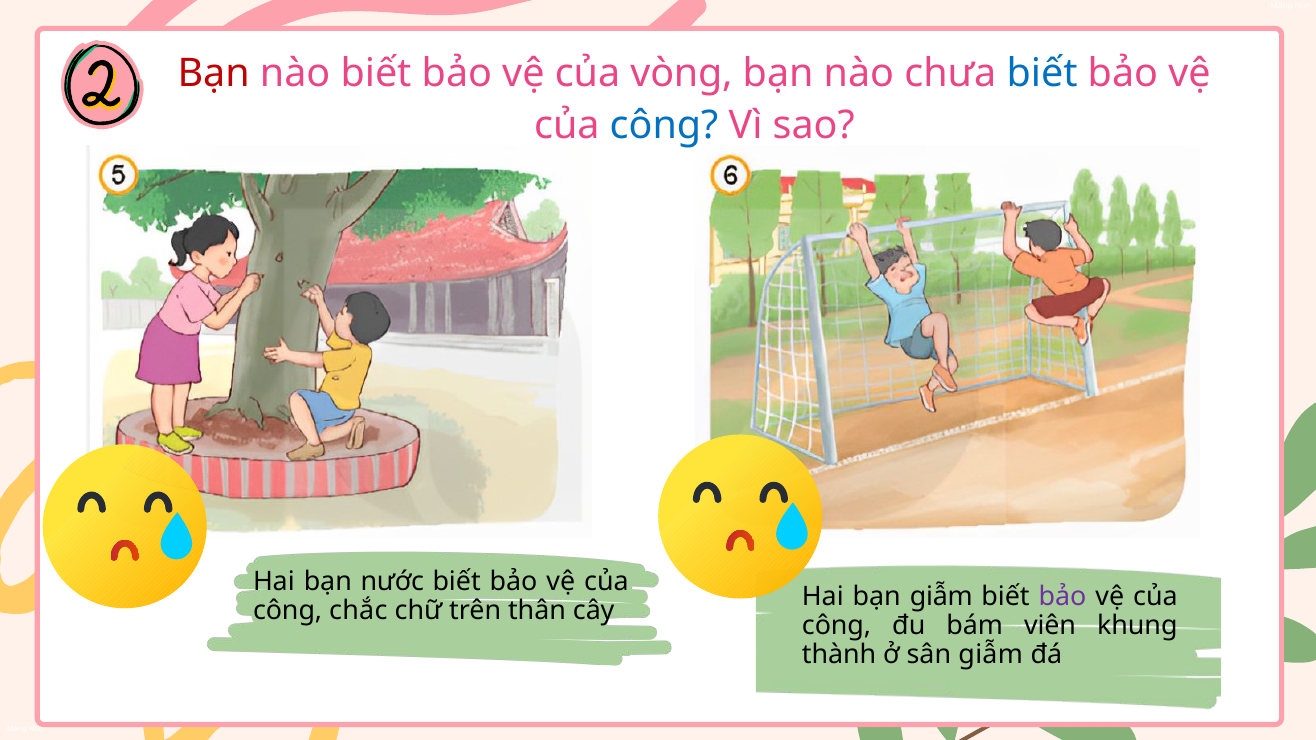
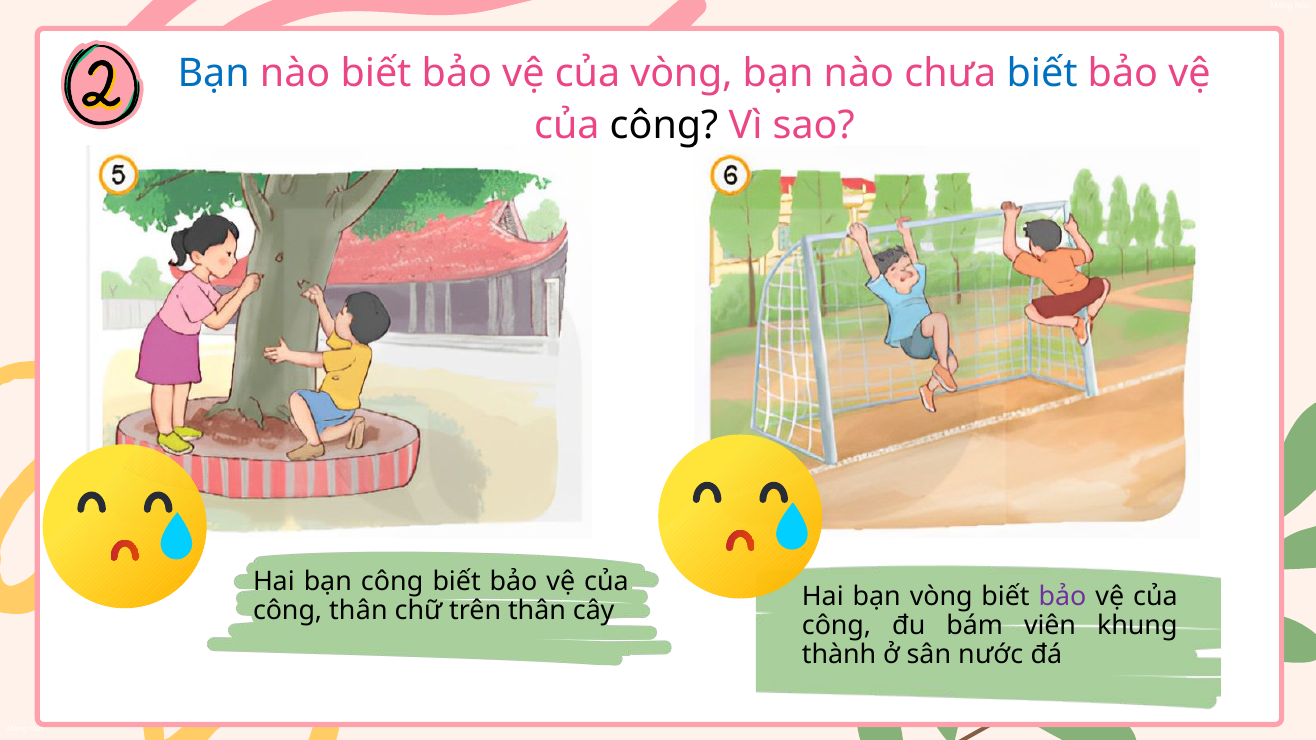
Bạn at (214, 74) colour: red -> blue
công at (664, 126) colour: blue -> black
bạn nước: nước -> công
giẫm at (941, 597): giẫm -> vòng
công chắc: chắc -> thân
sân giẫm: giẫm -> nước
